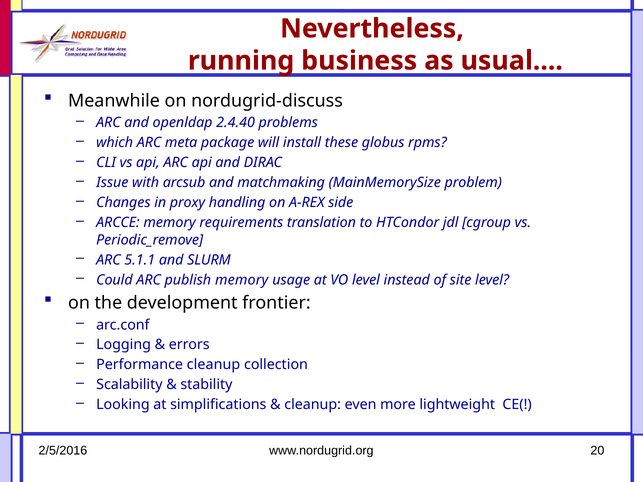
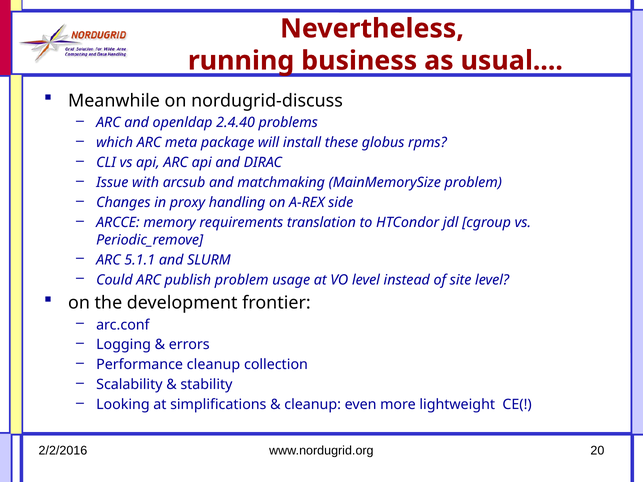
publish memory: memory -> problem
2/5/2016: 2/5/2016 -> 2/2/2016
